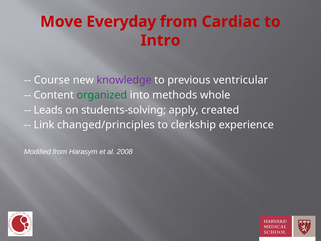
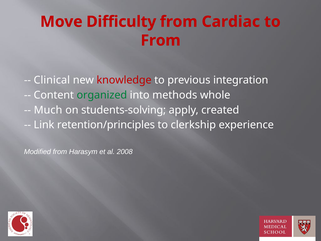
Everyday: Everyday -> Difficulty
Intro at (160, 40): Intro -> From
Course: Course -> Clinical
knowledge colour: purple -> red
ventricular: ventricular -> integration
Leads: Leads -> Much
changed/principles: changed/principles -> retention/principles
